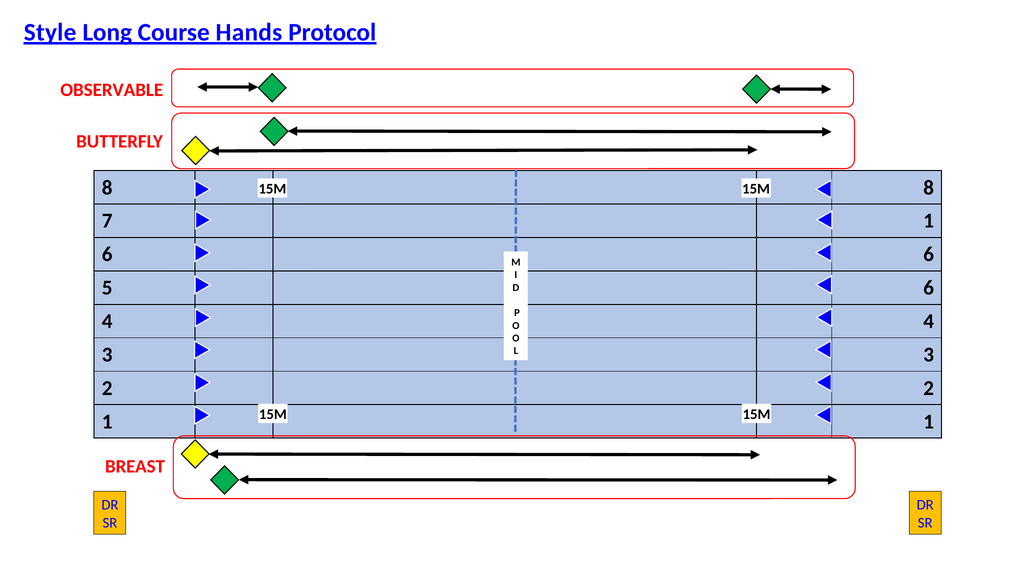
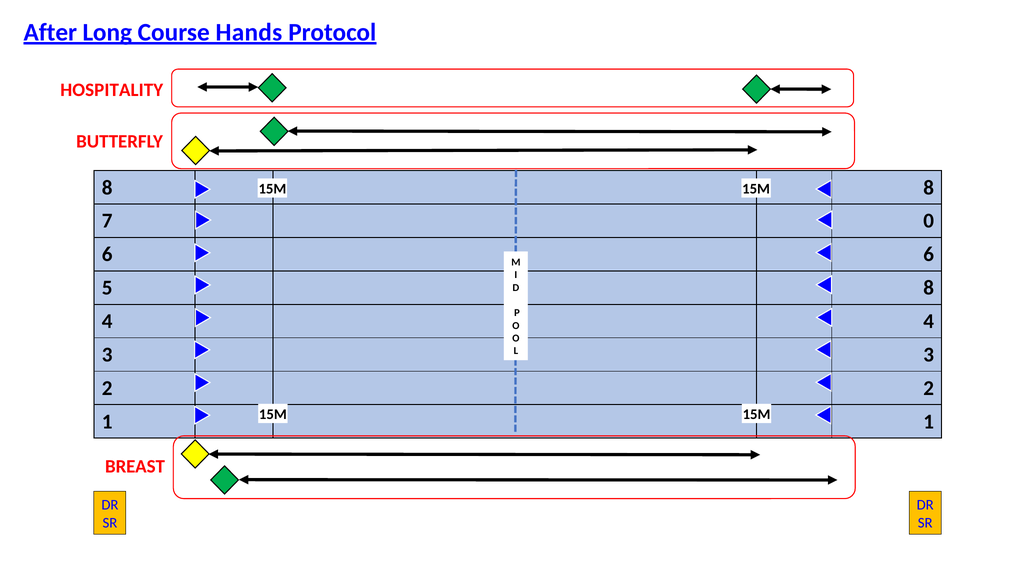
Style: Style -> After
OBSERVABLE: OBSERVABLE -> HOSPITALITY
7 1: 1 -> 0
5 6: 6 -> 8
